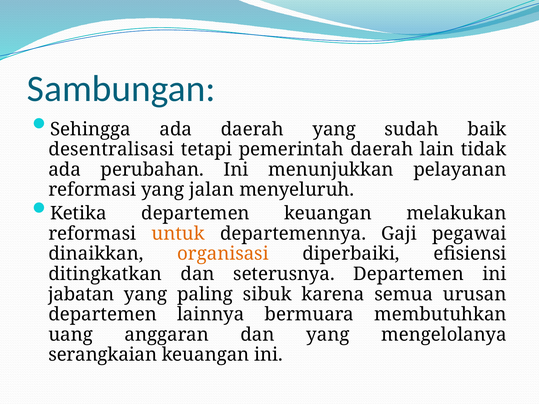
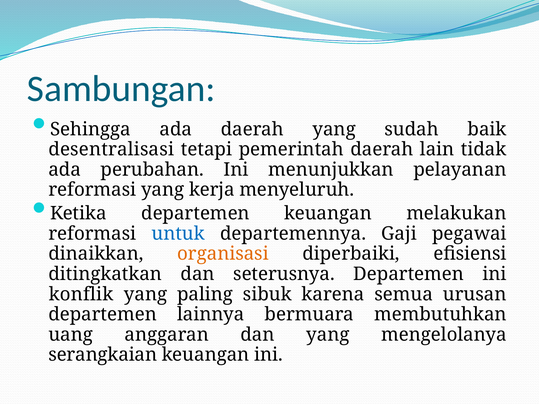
jalan: jalan -> kerja
untuk colour: orange -> blue
jabatan: jabatan -> konflik
